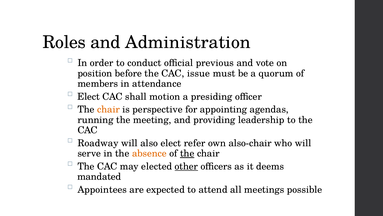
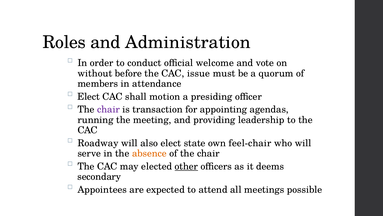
previous: previous -> welcome
position: position -> without
chair at (108, 109) colour: orange -> purple
perspective: perspective -> transaction
refer: refer -> state
also-chair: also-chair -> feel-chair
the at (187, 153) underline: present -> none
mandated: mandated -> secondary
